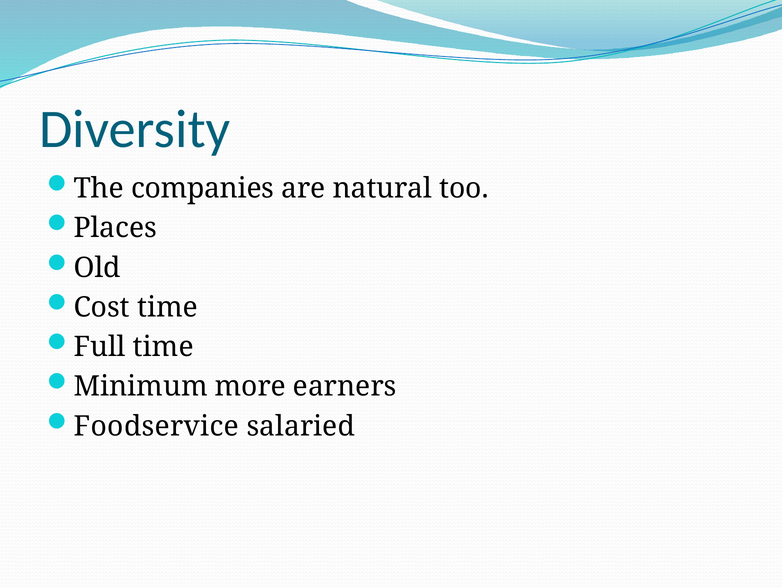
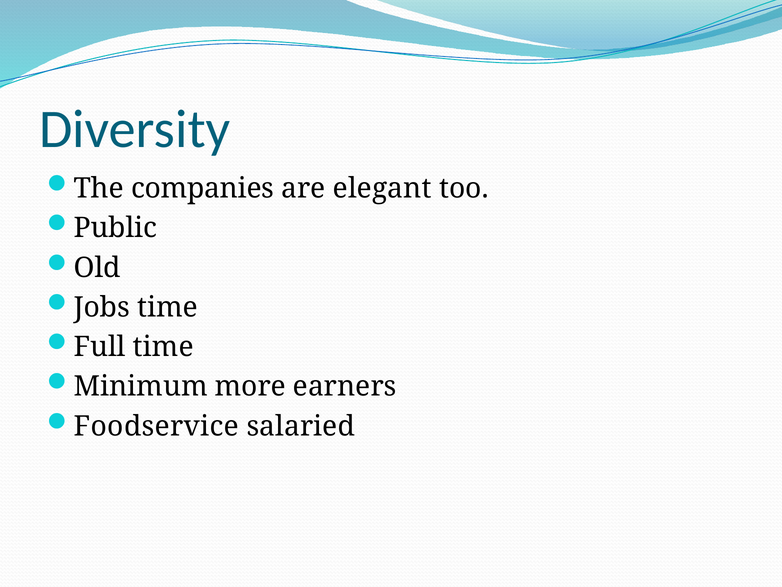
natural: natural -> elegant
Places: Places -> Public
Cost: Cost -> Jobs
